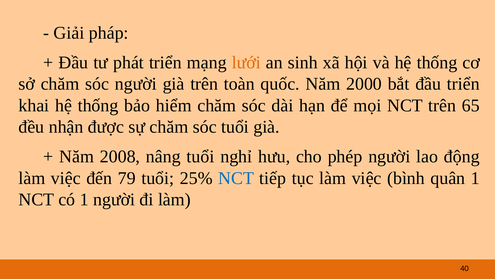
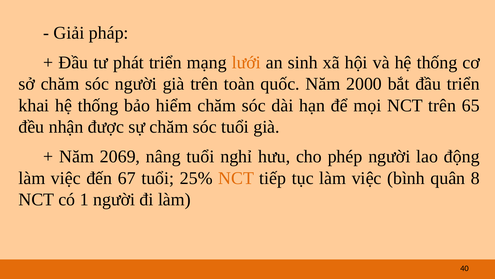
2008: 2008 -> 2069
79: 79 -> 67
NCT at (236, 178) colour: blue -> orange
quân 1: 1 -> 8
